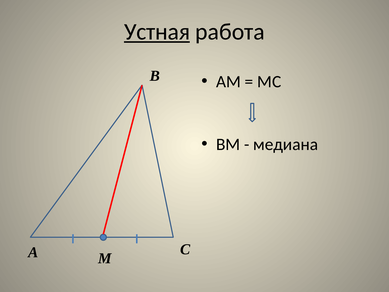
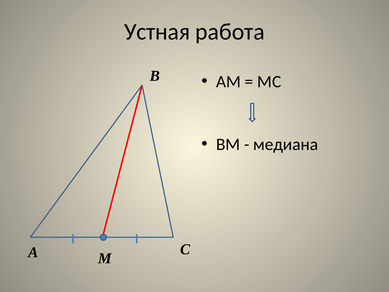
Устная underline: present -> none
